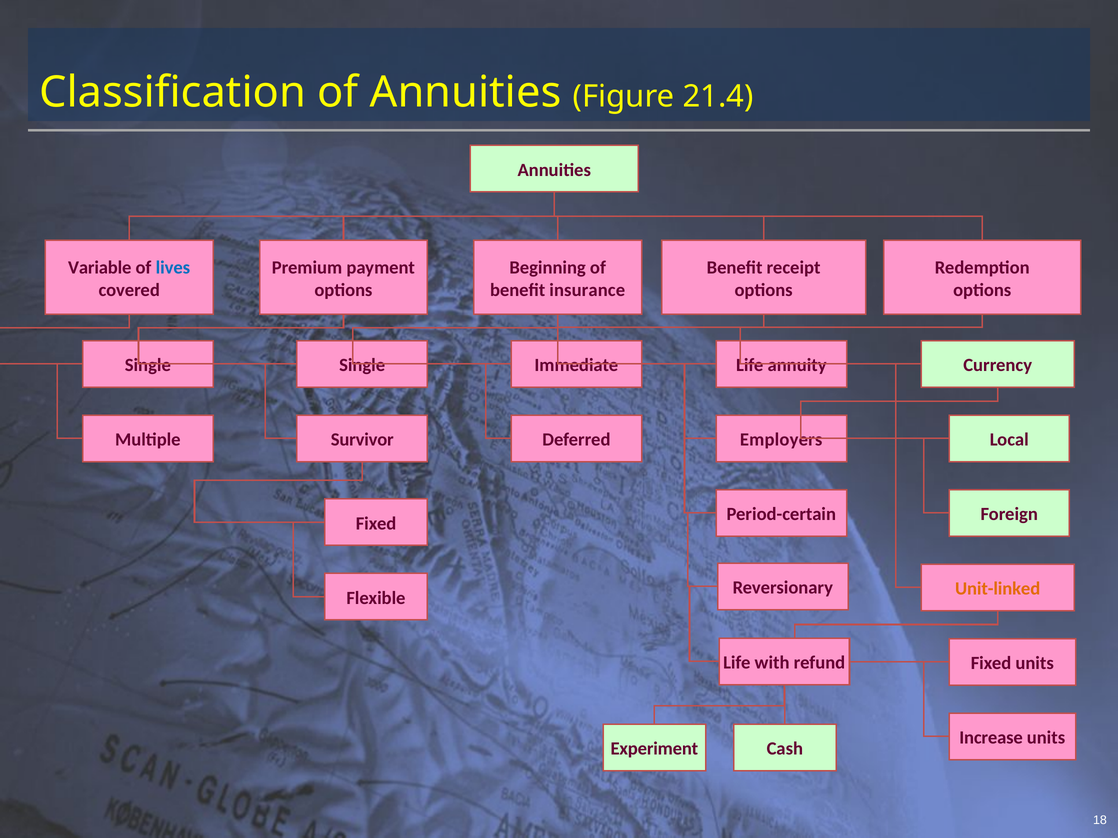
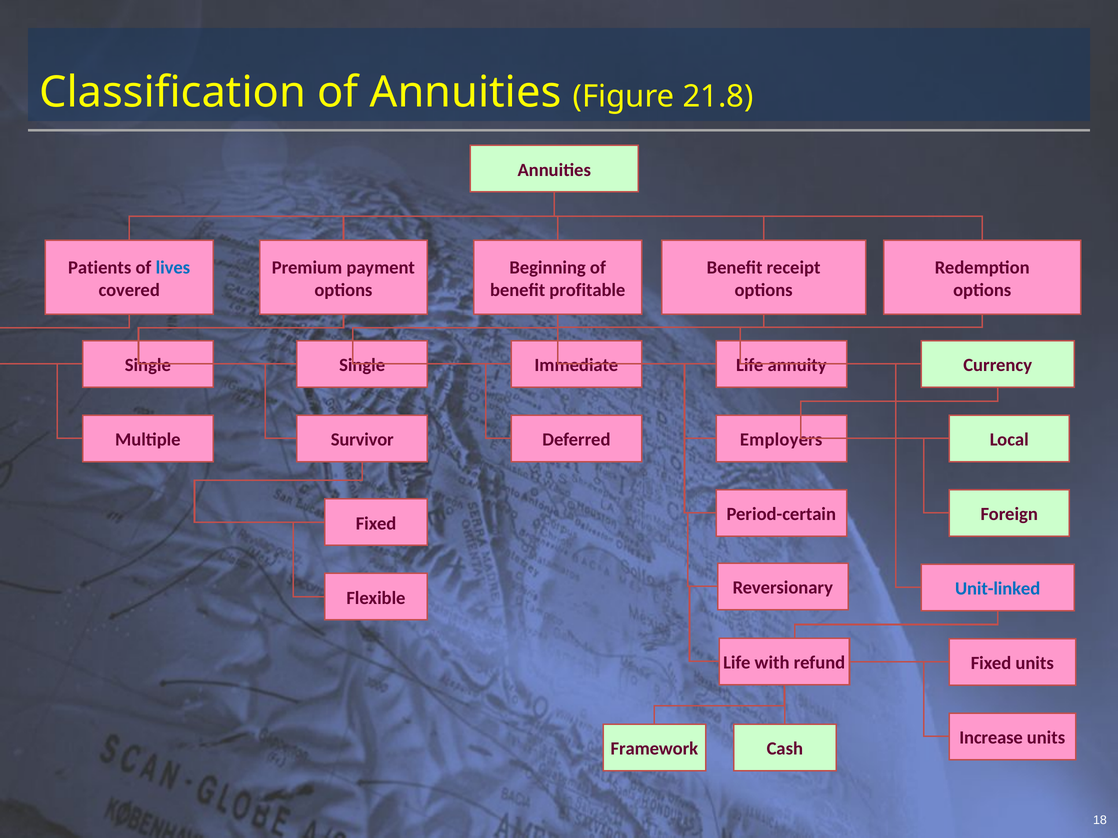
21.4: 21.4 -> 21.8
Variable: Variable -> Patients
insurance: insurance -> profitable
Unit-linked colour: orange -> blue
Experiment: Experiment -> Framework
